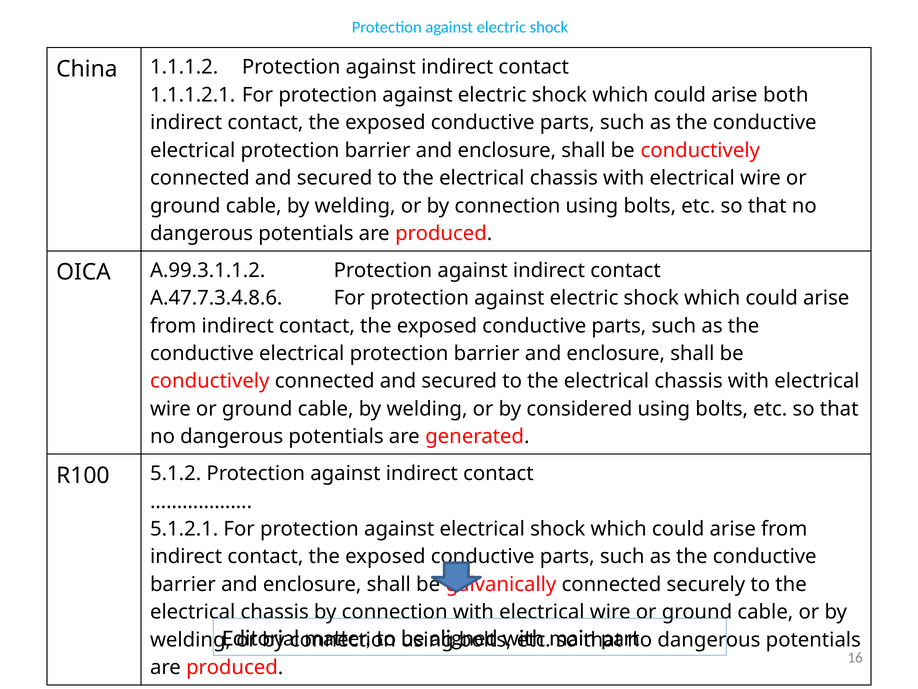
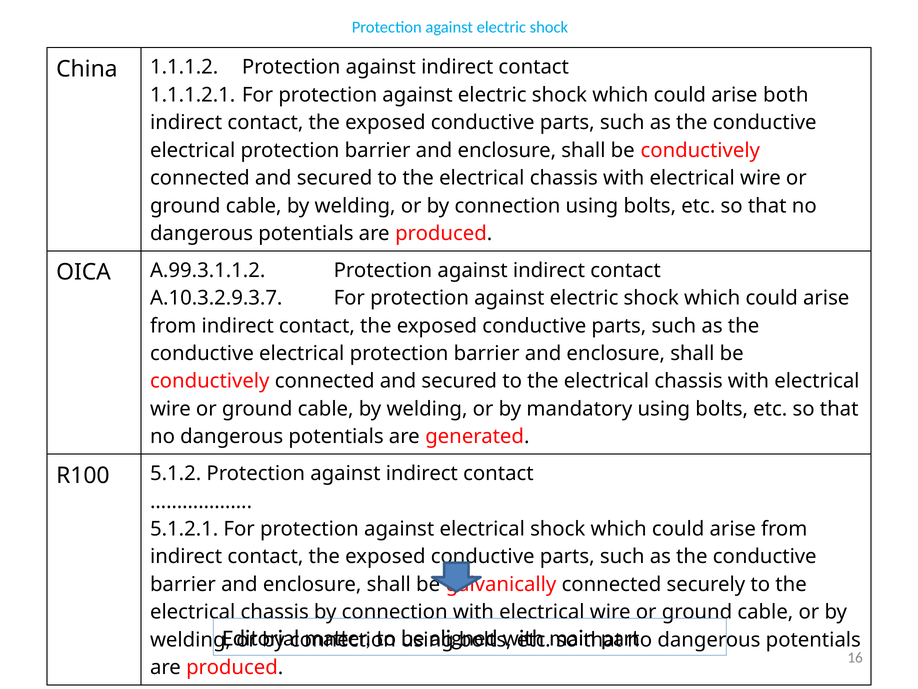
A.47.7.3.4.8.6: A.47.7.3.4.8.6 -> A.10.3.2.9.3.7
considered: considered -> mandatory
